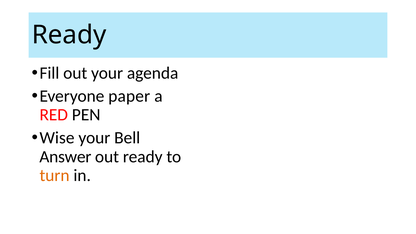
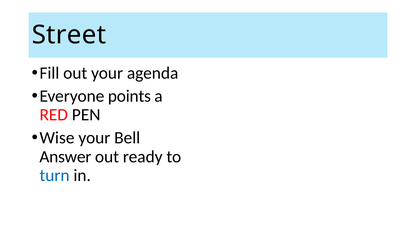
Ready at (69, 35): Ready -> Street
paper: paper -> points
turn colour: orange -> blue
